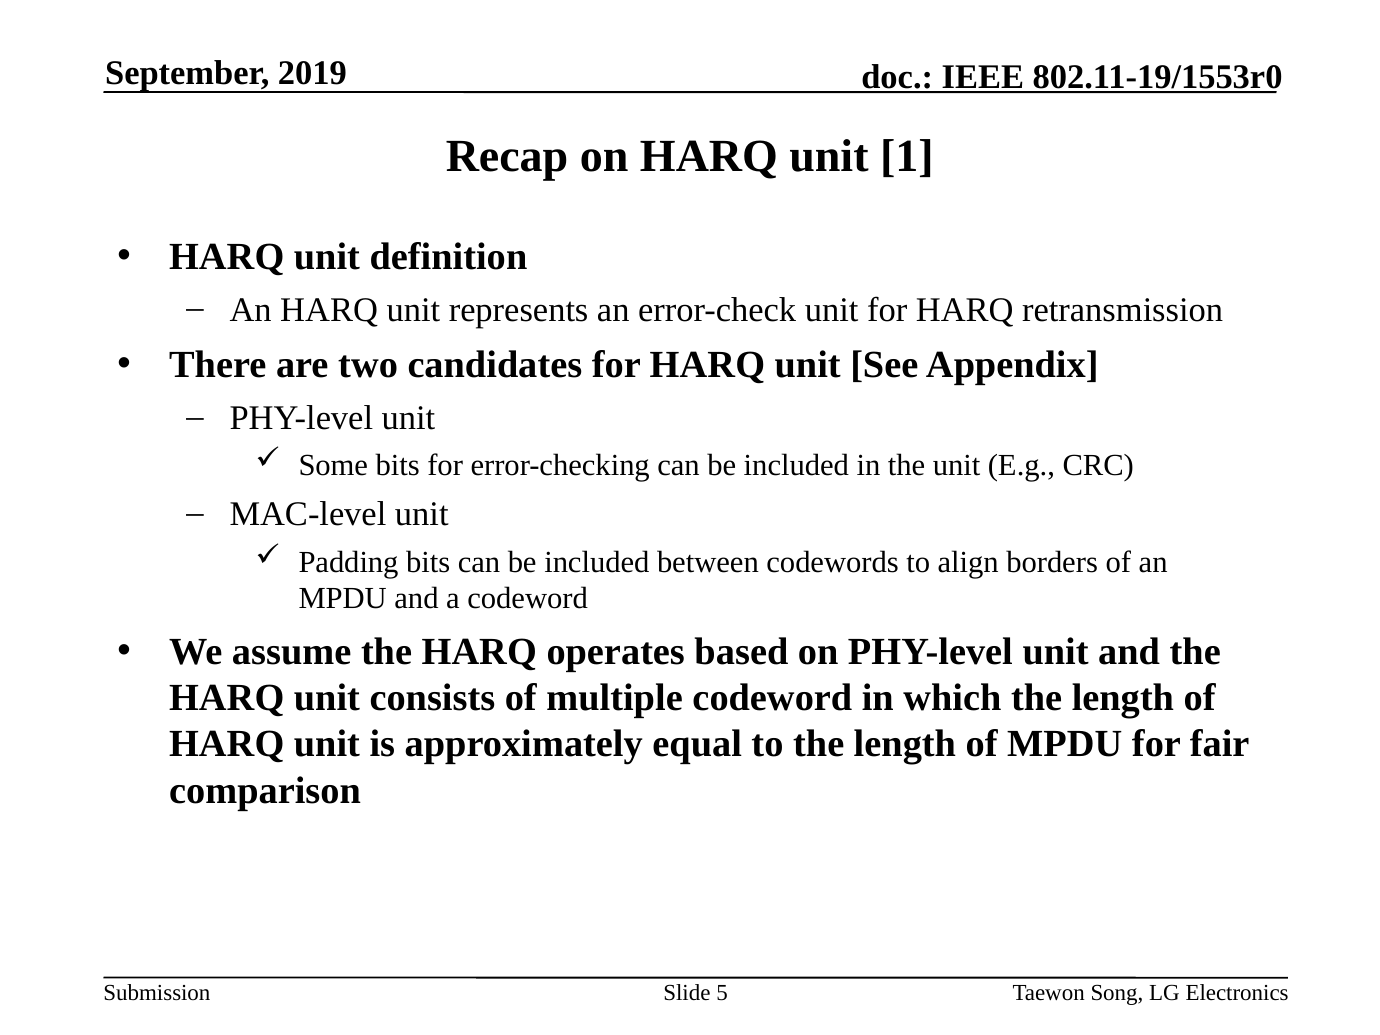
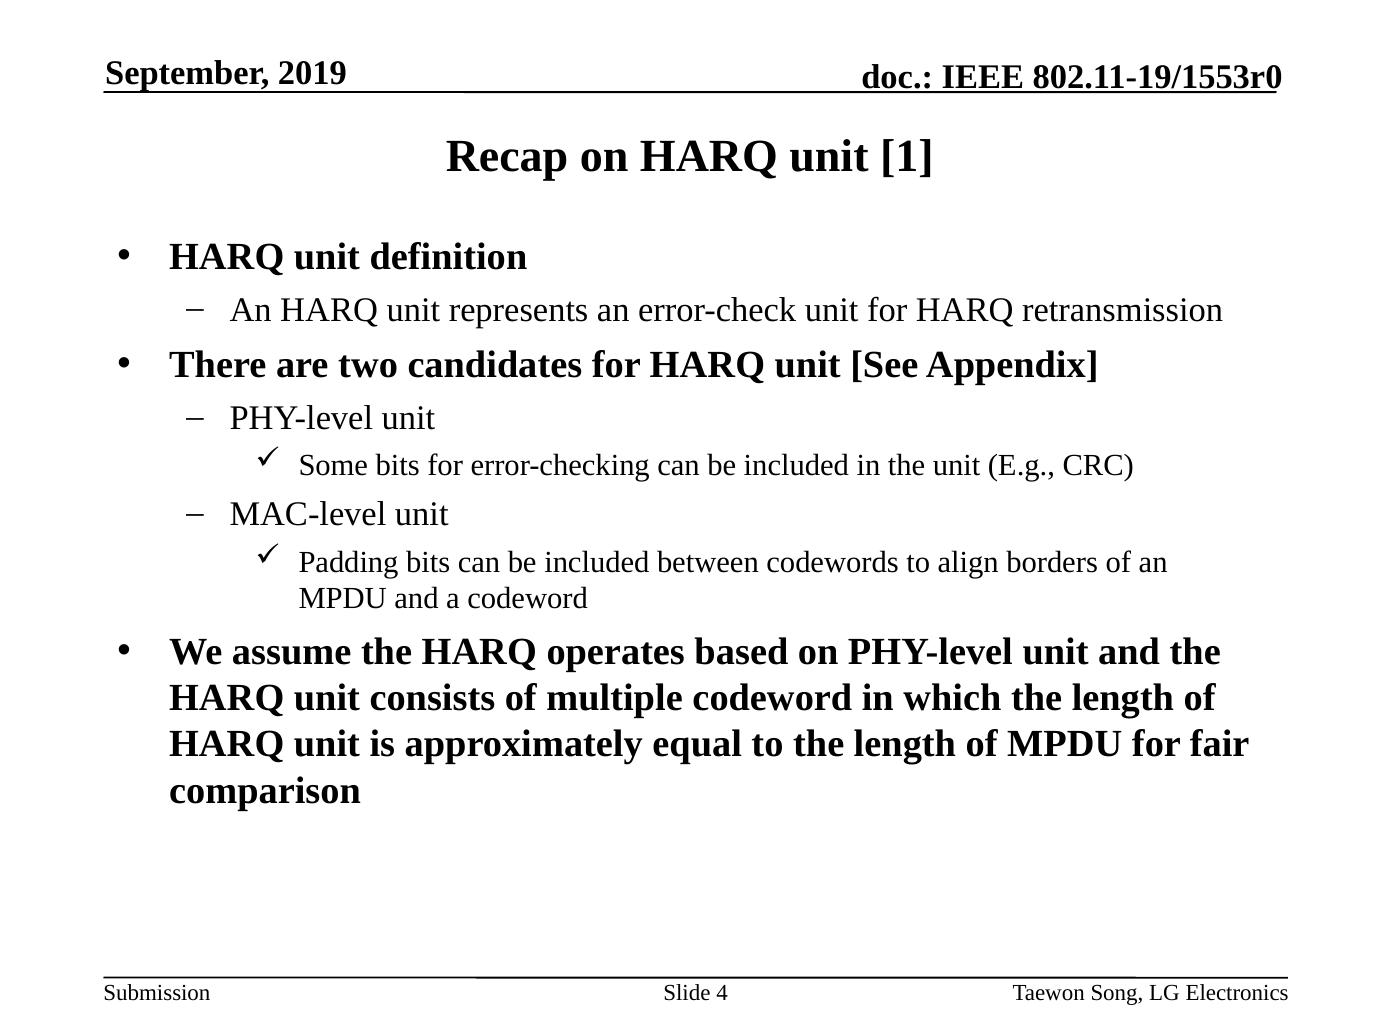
5: 5 -> 4
